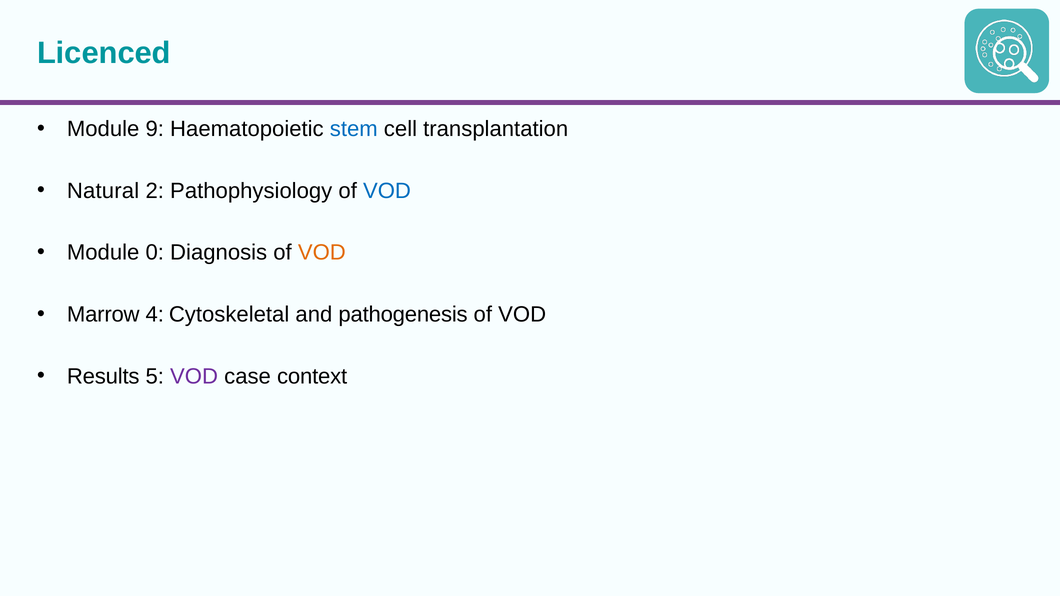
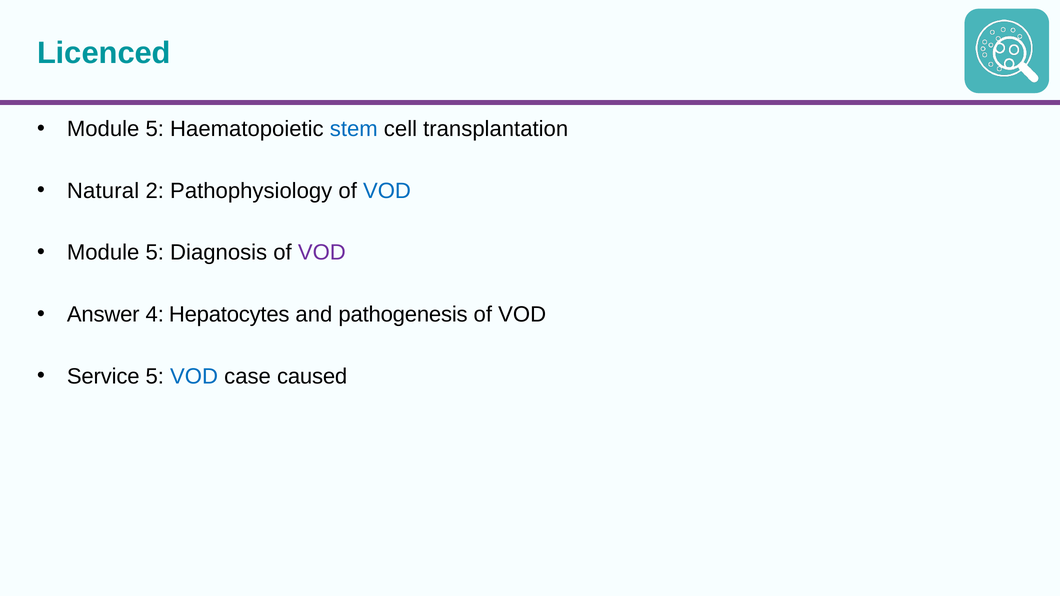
9 at (155, 129): 9 -> 5
0 at (155, 253): 0 -> 5
VOD at (322, 253) colour: orange -> purple
Marrow: Marrow -> Answer
Cytoskeletal: Cytoskeletal -> Hepatocytes
Results: Results -> Service
VOD at (194, 376) colour: purple -> blue
context: context -> caused
